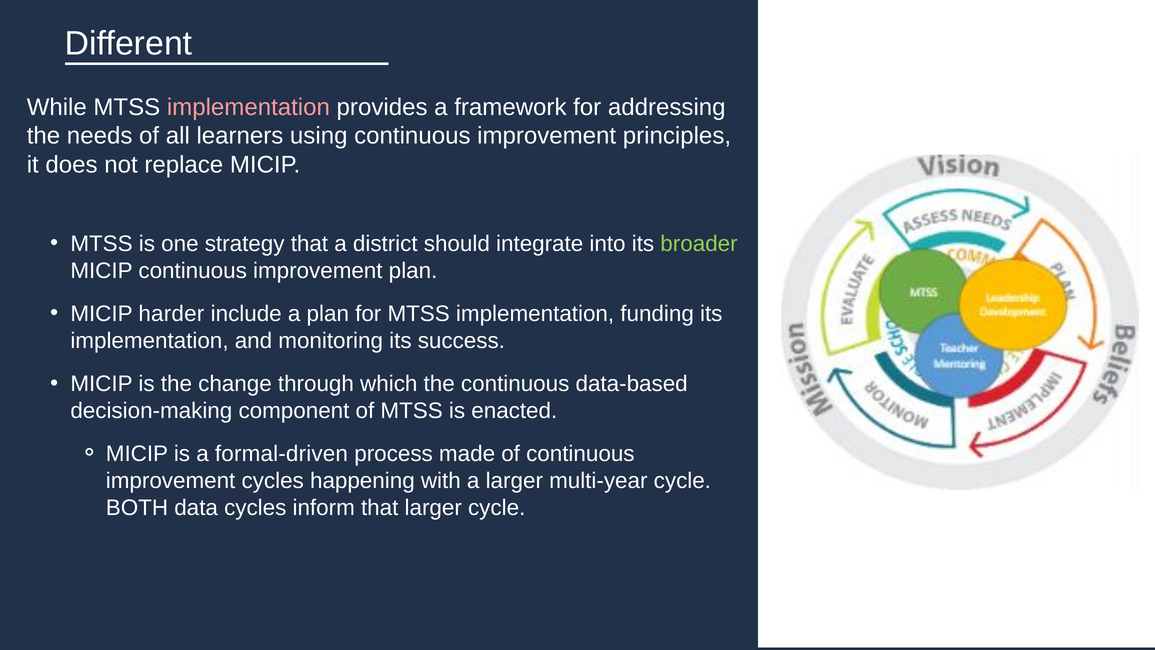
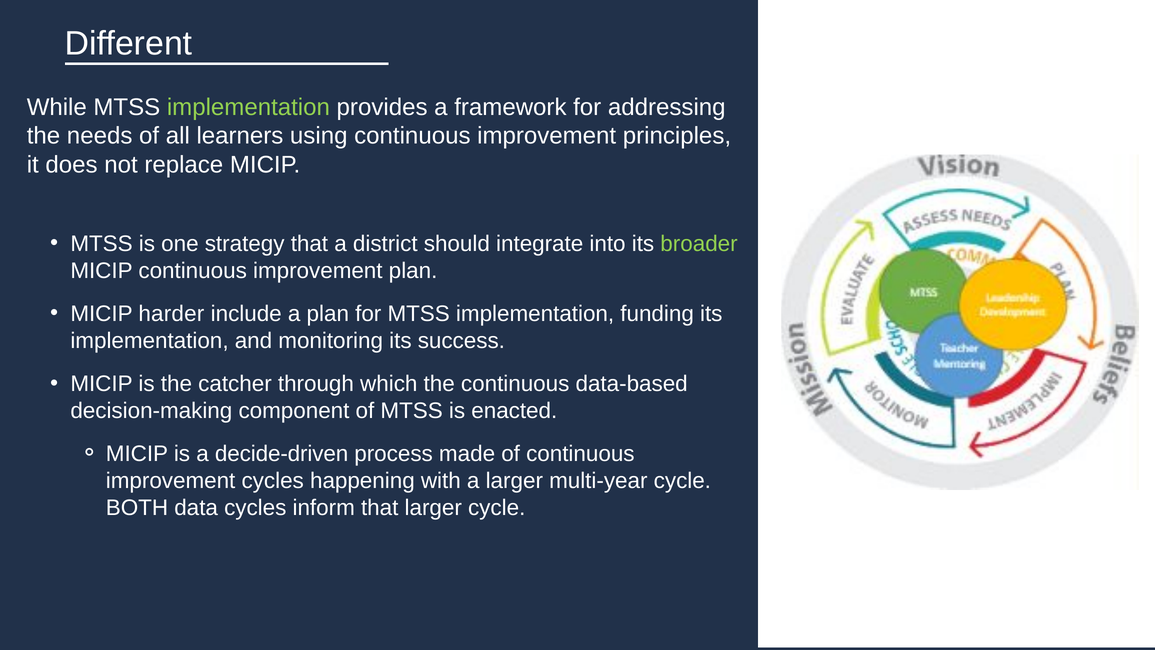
implementation at (248, 107) colour: pink -> light green
change: change -> catcher
formal-driven: formal-driven -> decide-driven
